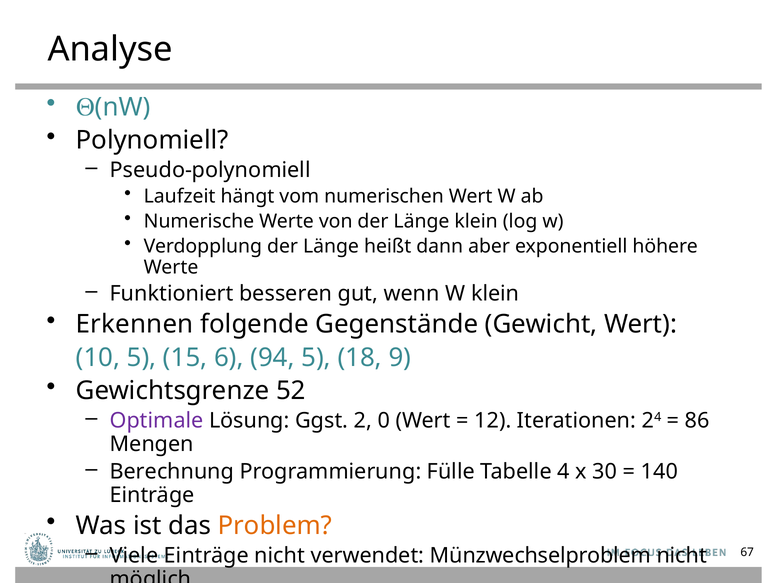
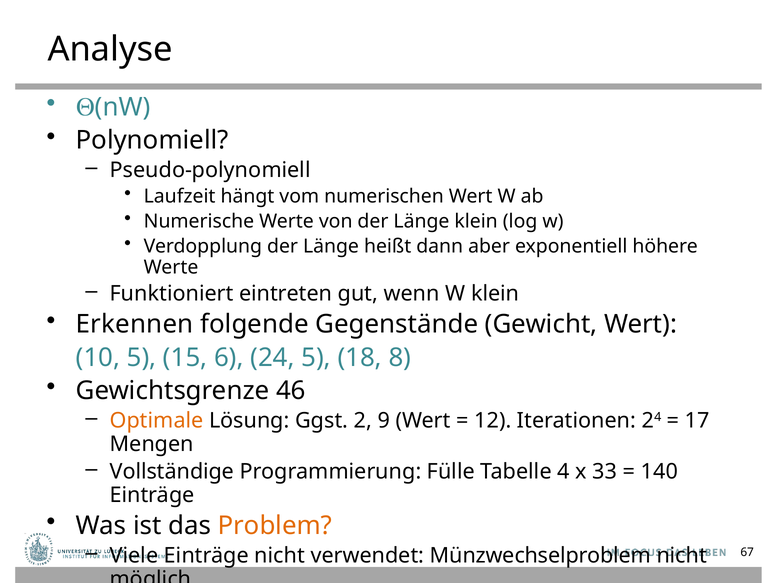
besseren: besseren -> eintreten
6 94: 94 -> 24
9: 9 -> 8
52: 52 -> 46
Optimale colour: purple -> orange
0: 0 -> 9
86: 86 -> 17
Berechnung: Berechnung -> Vollständige
30: 30 -> 33
